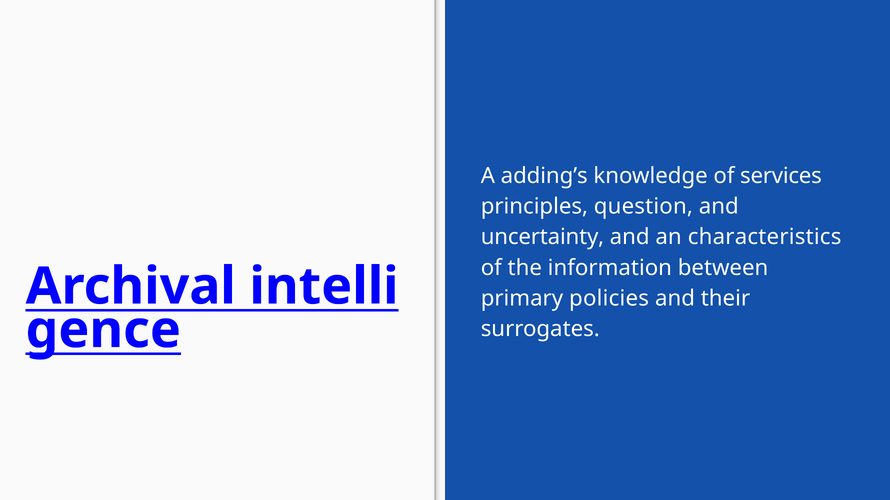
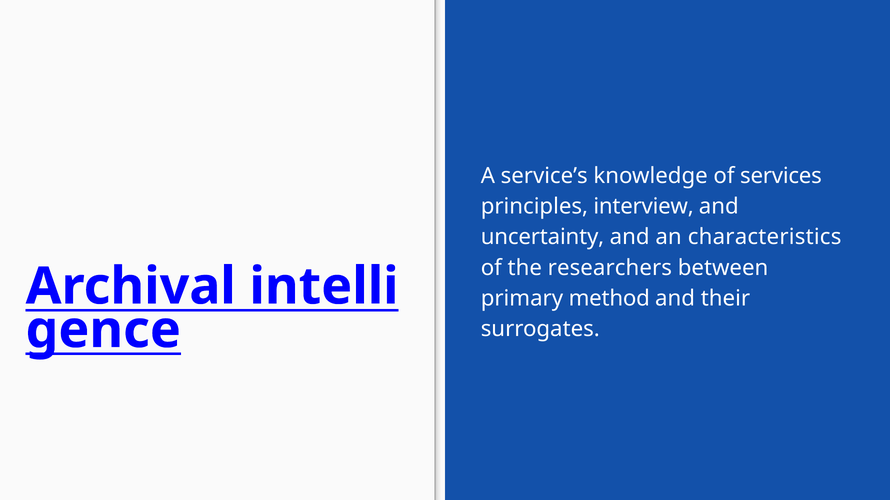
adding’s: adding’s -> service’s
question: question -> interview
information: information -> researchers
policies: policies -> method
